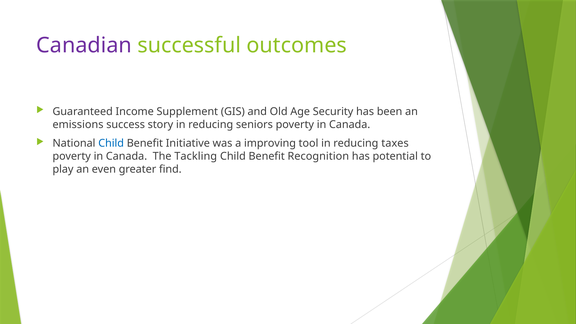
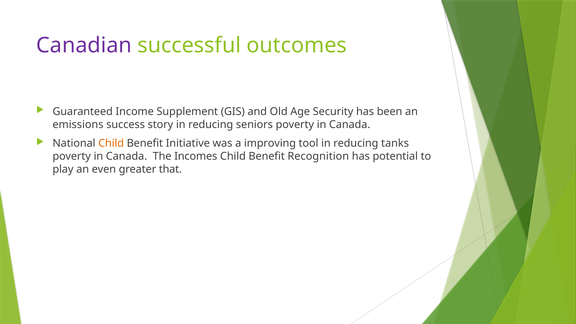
Child at (111, 143) colour: blue -> orange
taxes: taxes -> tanks
Tackling: Tackling -> Incomes
find: find -> that
